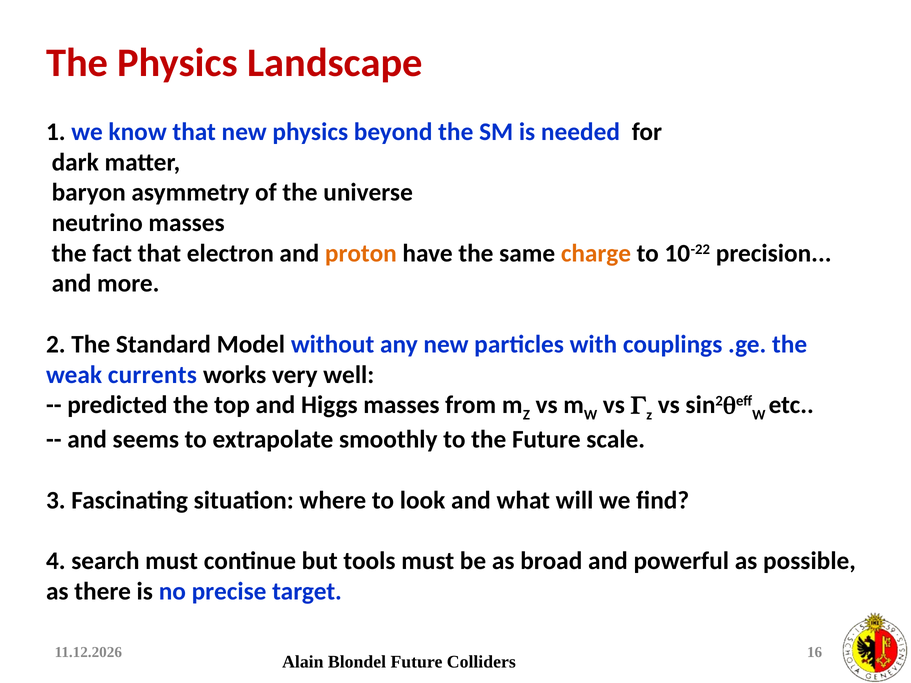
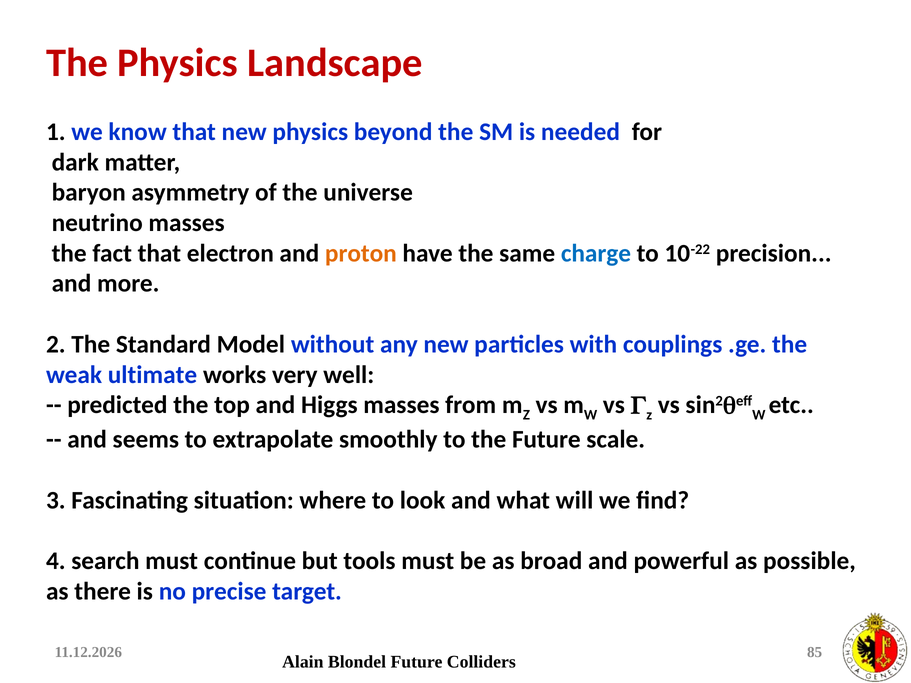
charge colour: orange -> blue
currents: currents -> ultimate
16: 16 -> 85
